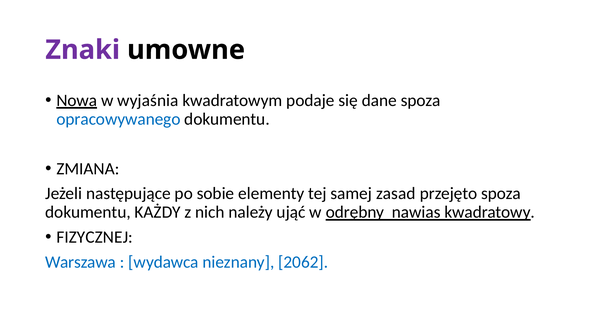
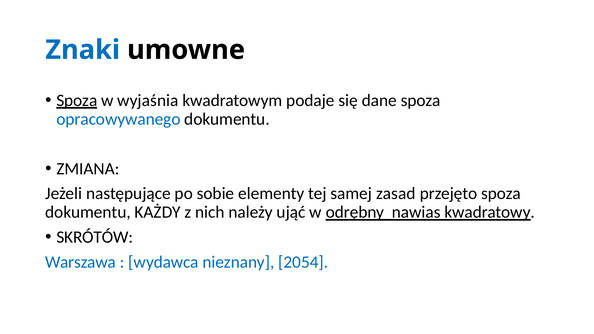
Znaki colour: purple -> blue
Nowa at (77, 100): Nowa -> Spoza
FIZYCZNEJ: FIZYCZNEJ -> SKRÓTÓW
2062: 2062 -> 2054
